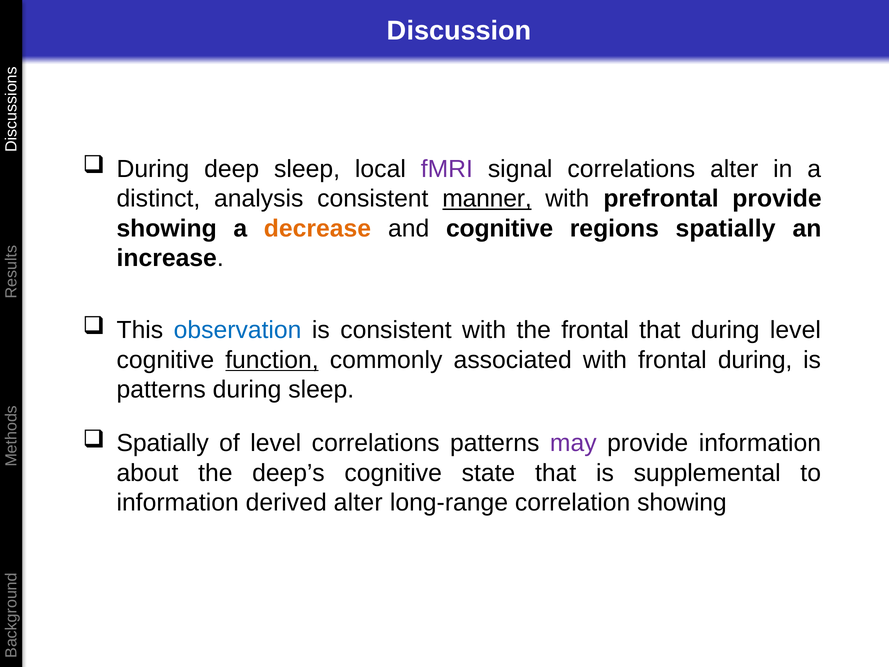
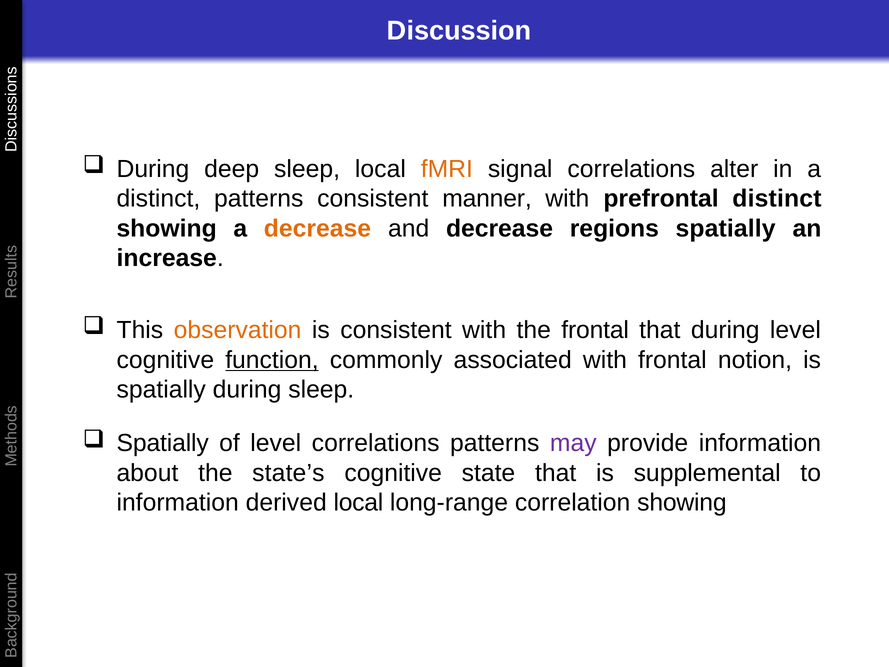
fMRI colour: purple -> orange
distinct analysis: analysis -> patterns
manner underline: present -> none
prefrontal provide: provide -> distinct
and cognitive: cognitive -> decrease
observation colour: blue -> orange
frontal during: during -> notion
patterns at (161, 389): patterns -> spatially
deep’s: deep’s -> state’s
derived alter: alter -> local
